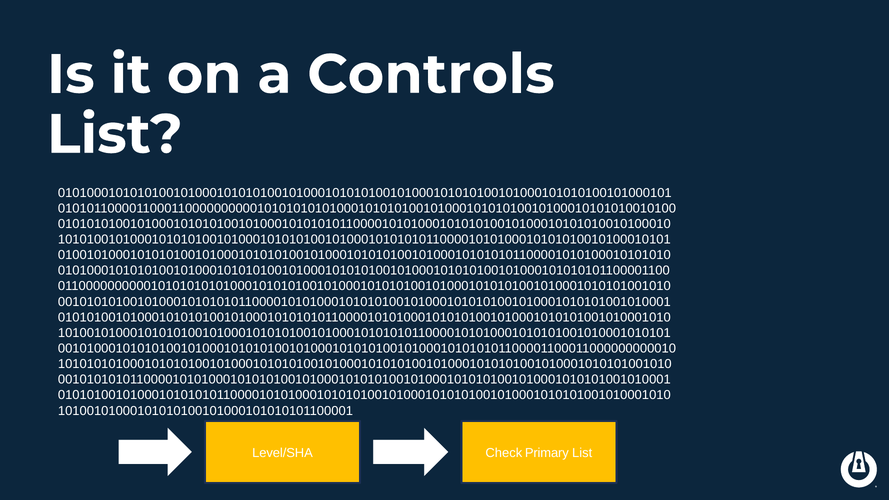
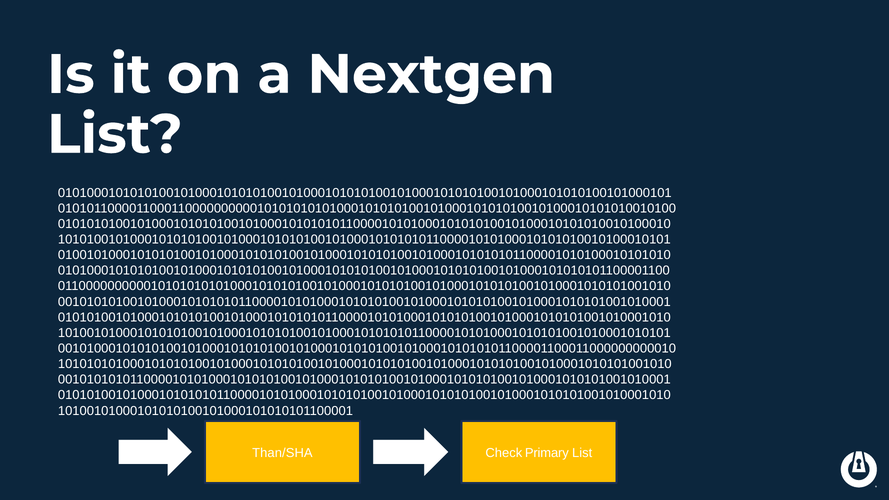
Controls: Controls -> Nextgen
Level/SHA: Level/SHA -> Than/SHA
